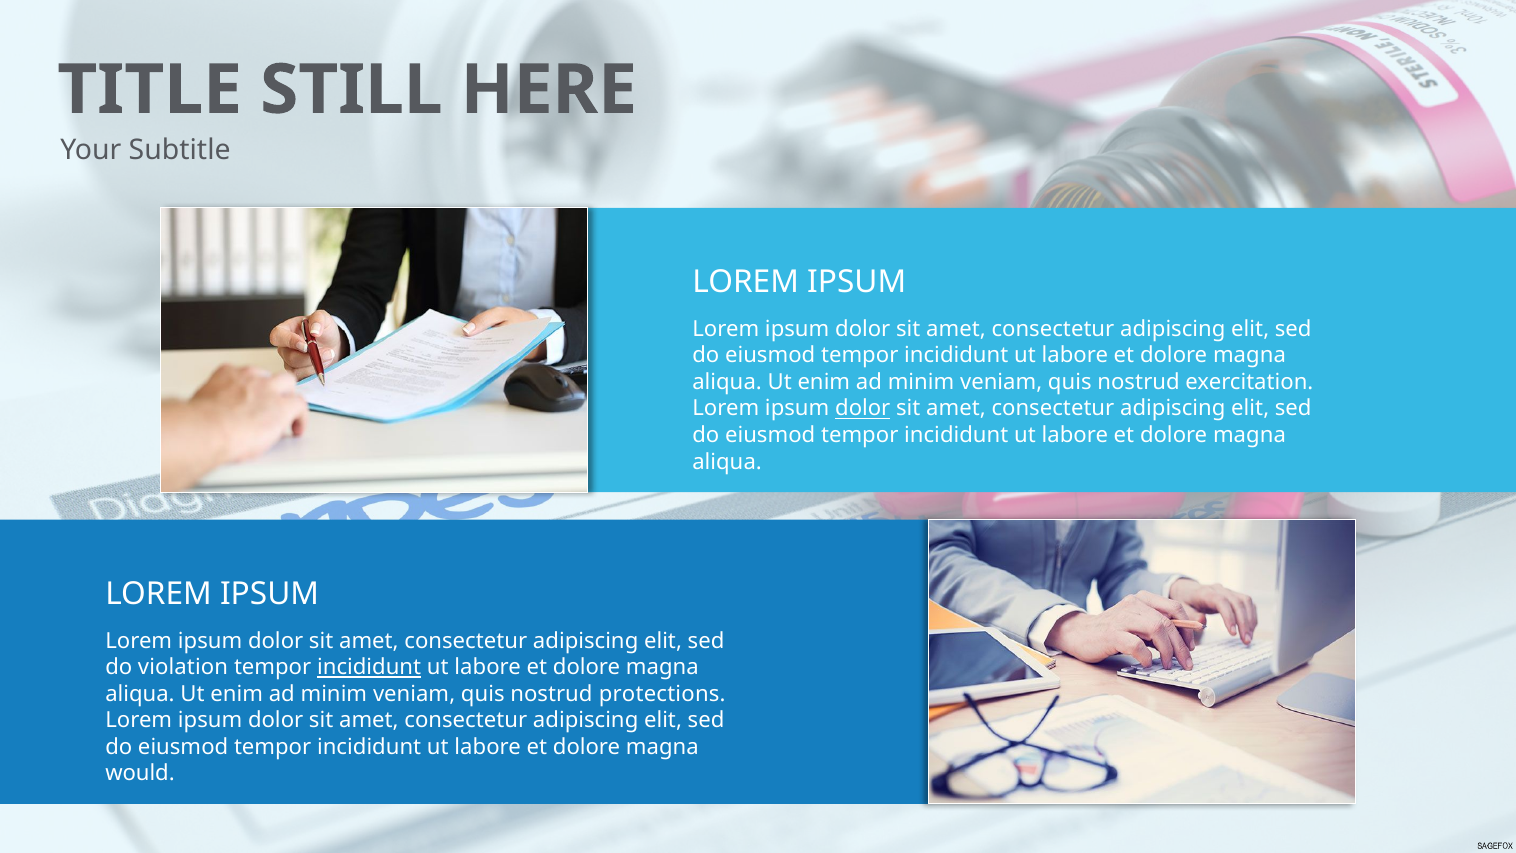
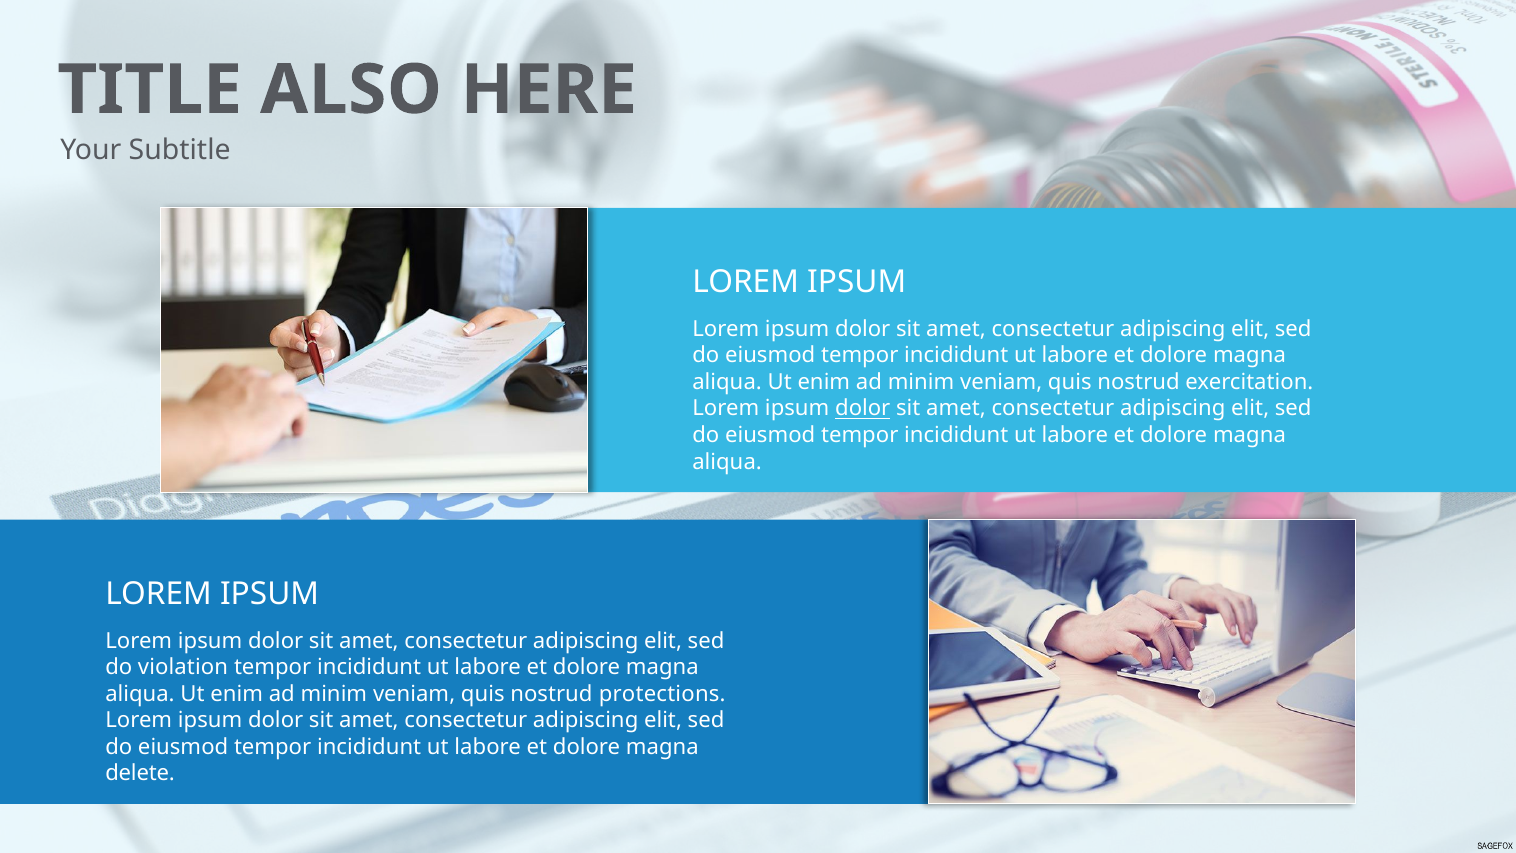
STILL: STILL -> ALSO
incididunt at (369, 667) underline: present -> none
would: would -> delete
